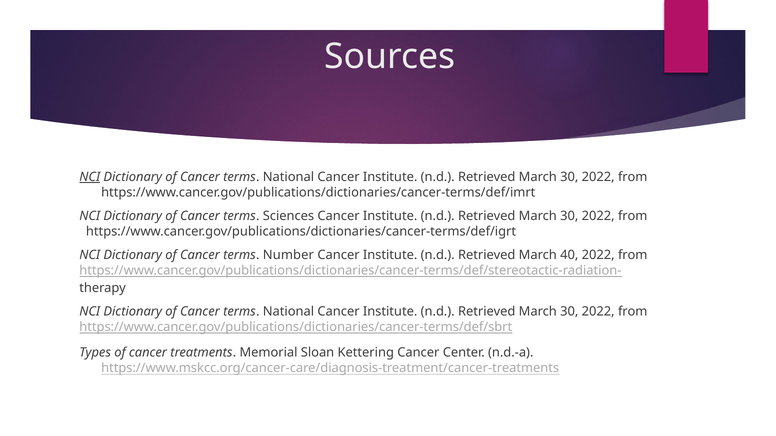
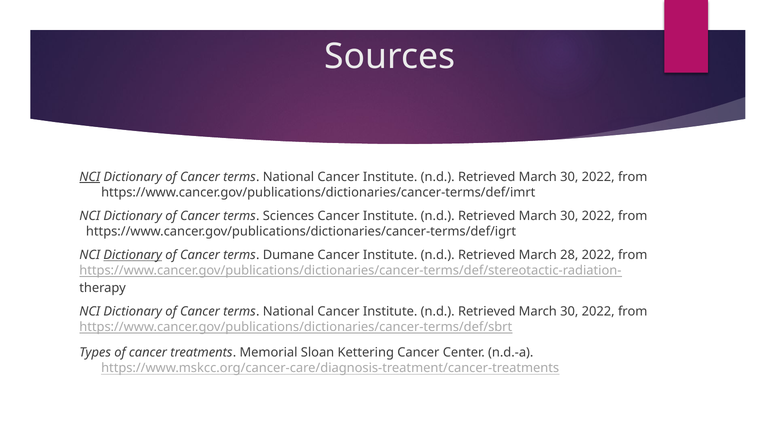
Dictionary at (133, 255) underline: none -> present
Number: Number -> Dumane
40: 40 -> 28
